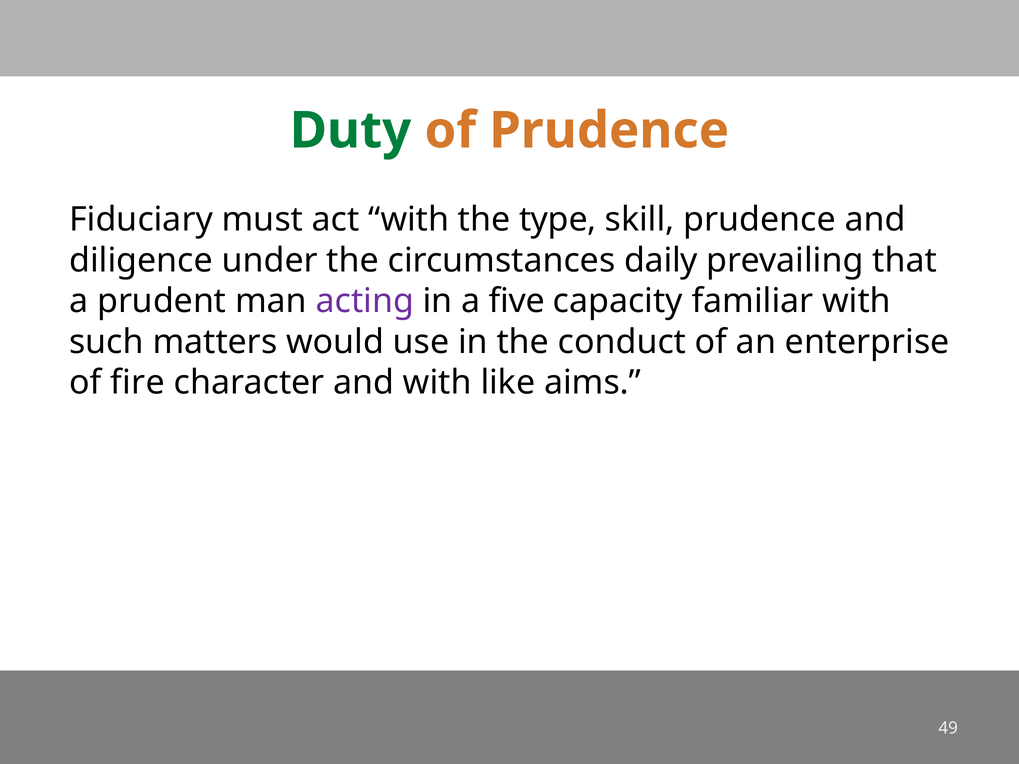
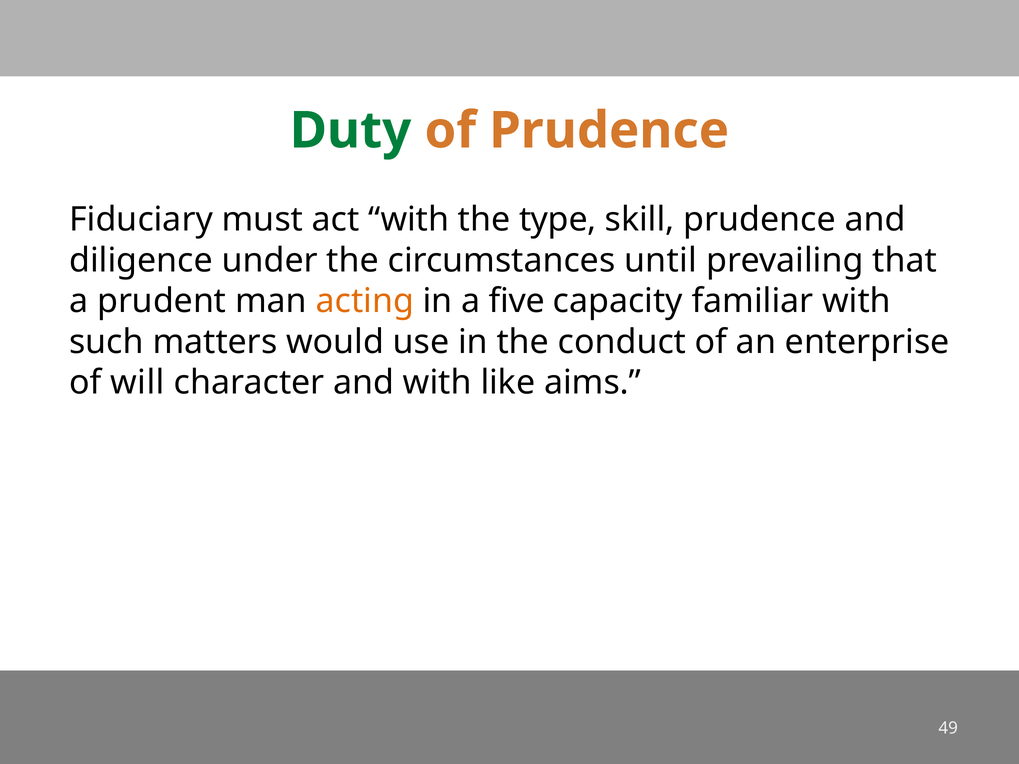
daily: daily -> until
acting colour: purple -> orange
fire: fire -> will
